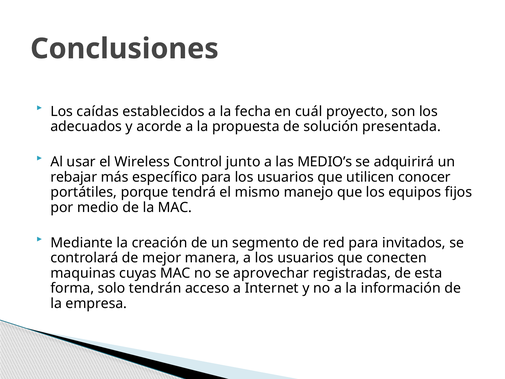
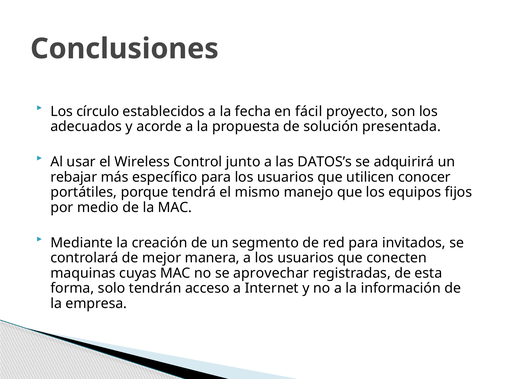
caídas: caídas -> círculo
cuál: cuál -> fácil
MEDIO’s: MEDIO’s -> DATOS’s
